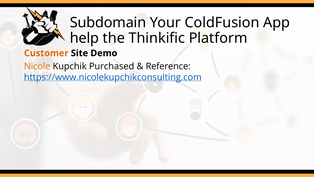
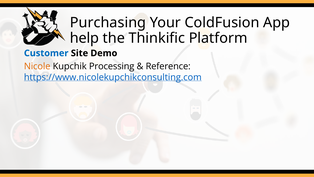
Subdomain: Subdomain -> Purchasing
Customer colour: orange -> blue
Purchased: Purchased -> Processing
